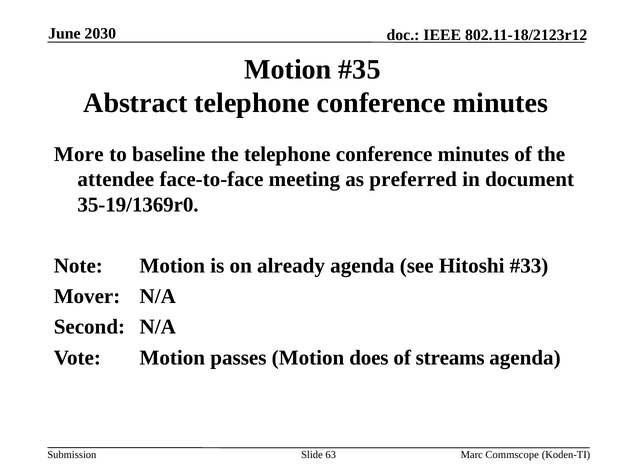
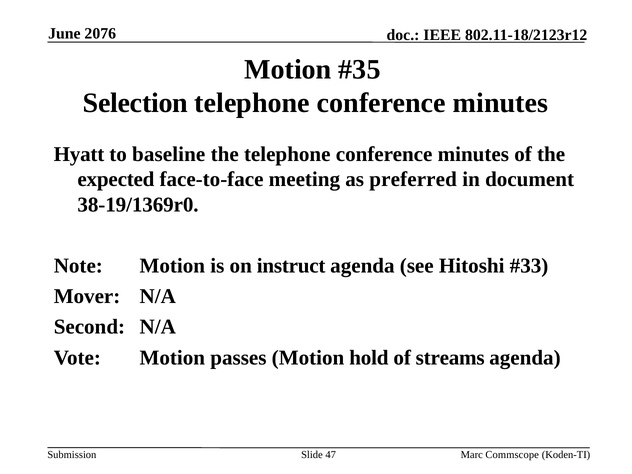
2030: 2030 -> 2076
Abstract: Abstract -> Selection
More: More -> Hyatt
attendee: attendee -> expected
35-19/1369r0: 35-19/1369r0 -> 38-19/1369r0
already: already -> instruct
does: does -> hold
63: 63 -> 47
